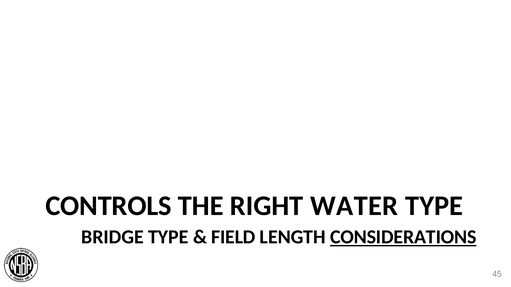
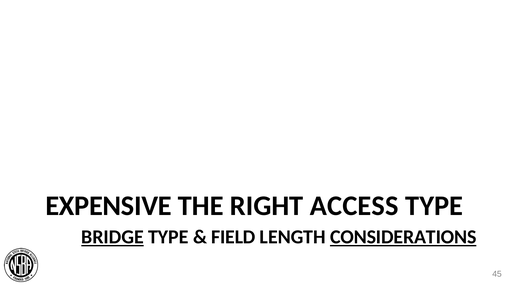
CONTROLS: CONTROLS -> EXPENSIVE
WATER: WATER -> ACCESS
BRIDGE underline: none -> present
